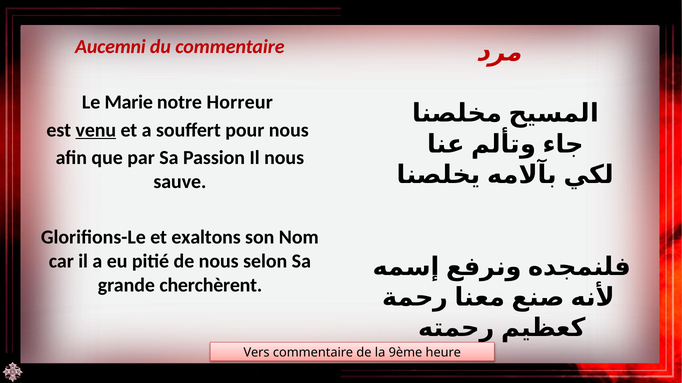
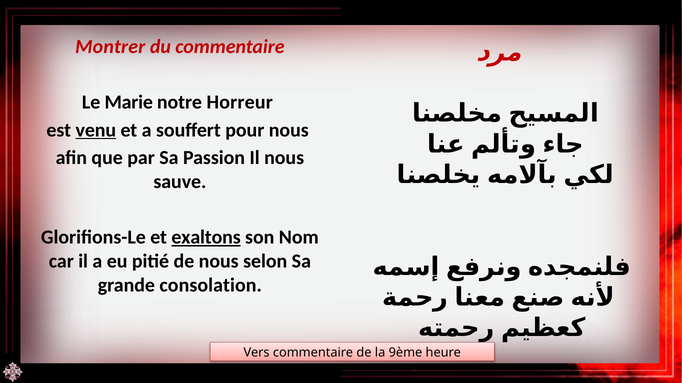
Aucemni: Aucemni -> Montrer
exaltons underline: none -> present
cherchèrent: cherchèrent -> consolation
